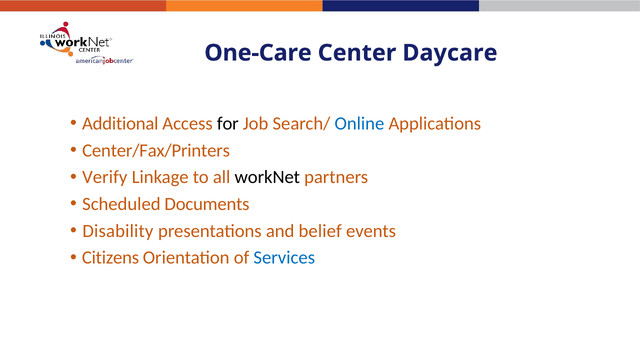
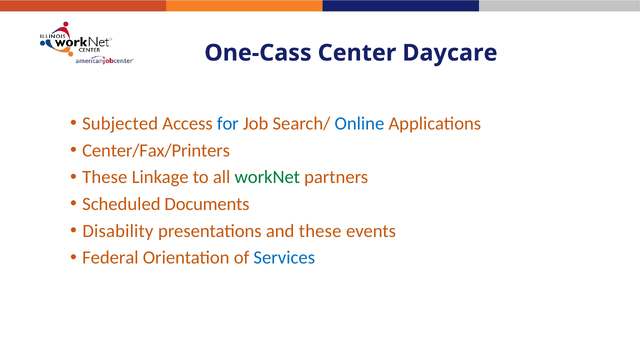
One-Care: One-Care -> One-Cass
Additional: Additional -> Subjected
for colour: black -> blue
Verify at (105, 177): Verify -> These
workNet colour: black -> green
and belief: belief -> these
Citizens: Citizens -> Federal
